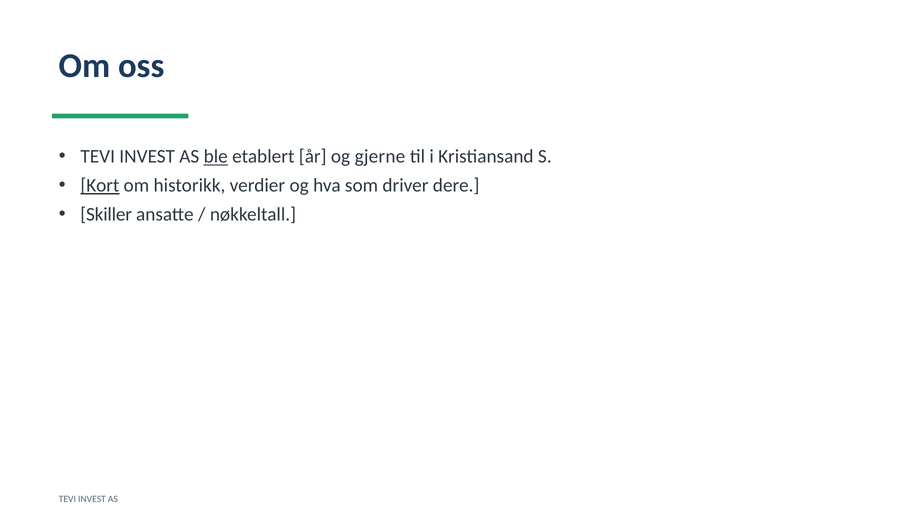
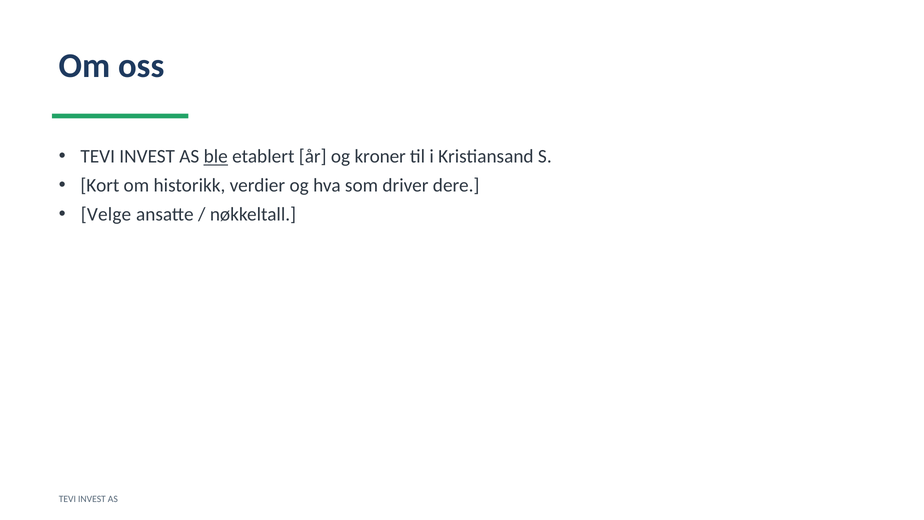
gjerne: gjerne -> kroner
Kort underline: present -> none
Skiller: Skiller -> Velge
